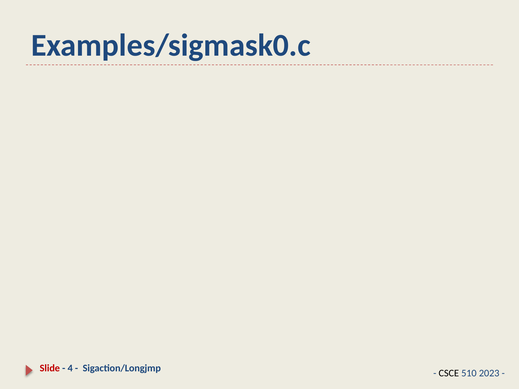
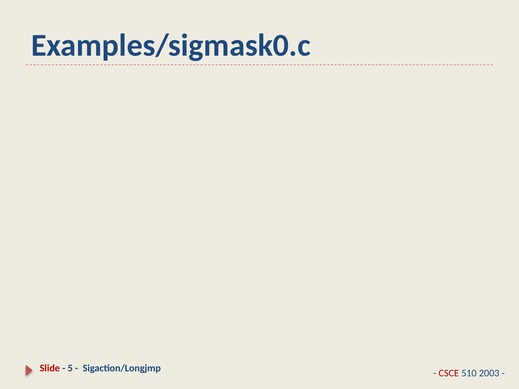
4: 4 -> 5
CSCE colour: black -> red
2023: 2023 -> 2003
